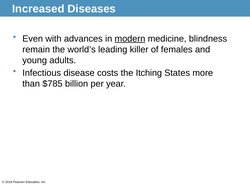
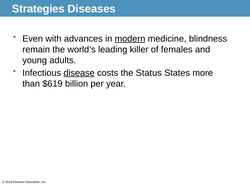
Increased: Increased -> Strategies
disease underline: none -> present
Itching: Itching -> Status
$785: $785 -> $619
